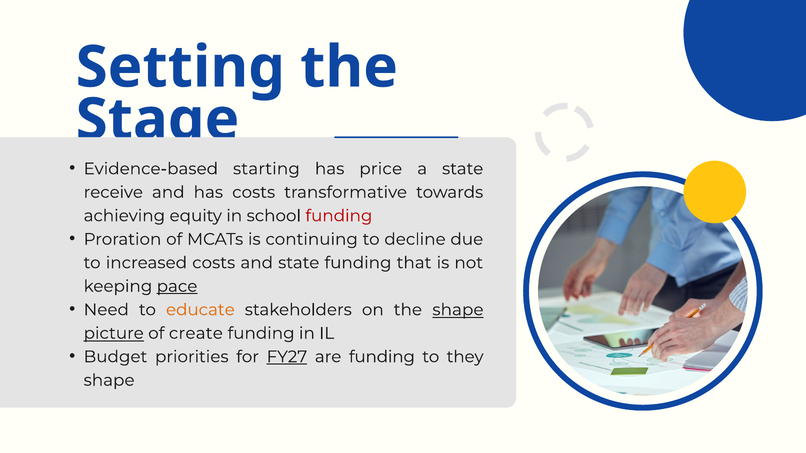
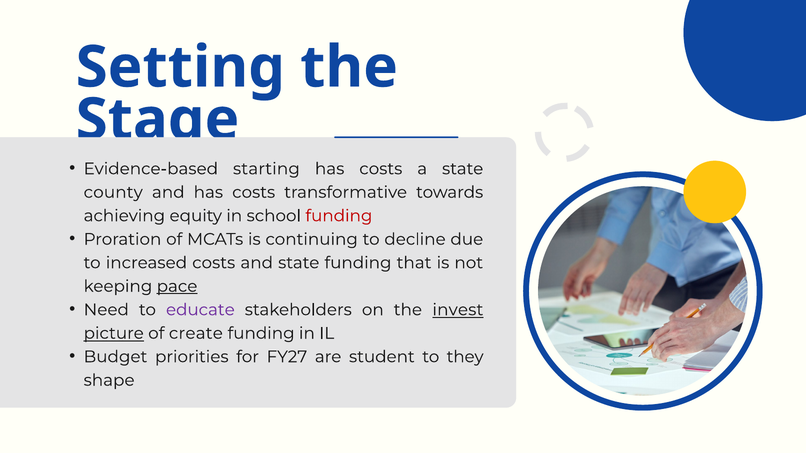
price at (381, 169): price -> costs
receive: receive -> county
educate colour: orange -> purple
the shape: shape -> invest
FY27 underline: present -> none
are funding: funding -> student
